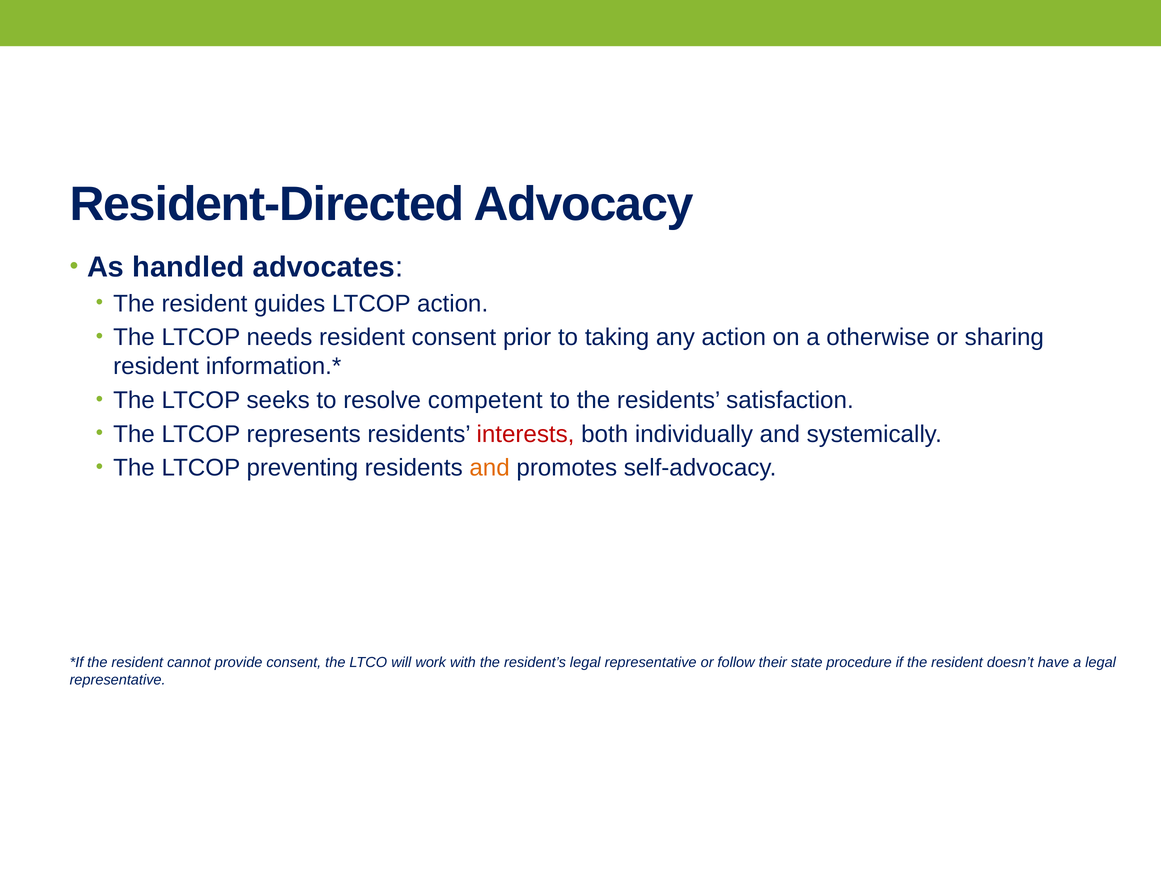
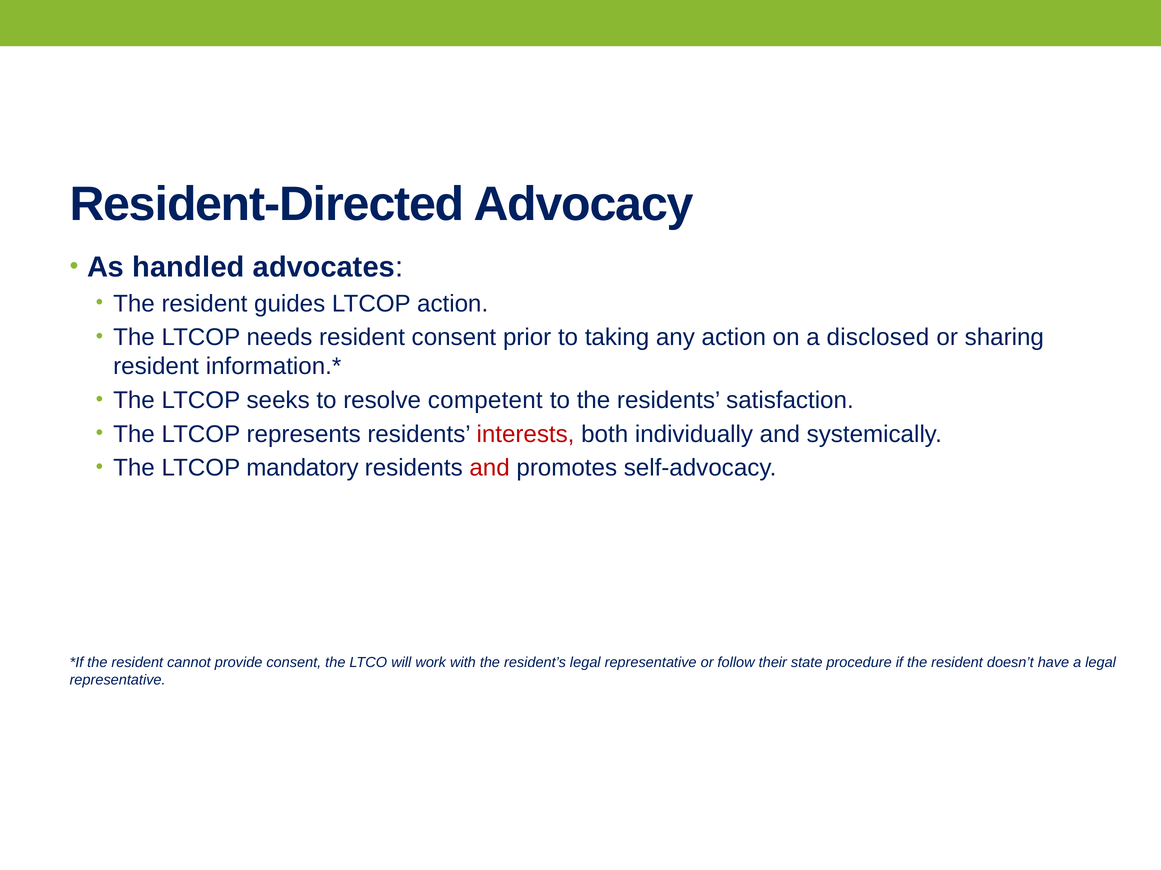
otherwise: otherwise -> disclosed
preventing: preventing -> mandatory
and at (490, 468) colour: orange -> red
